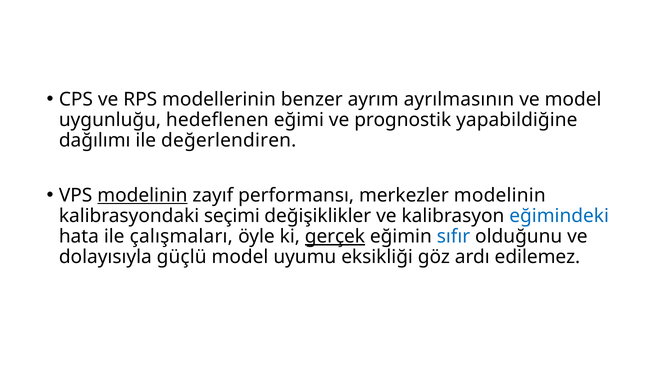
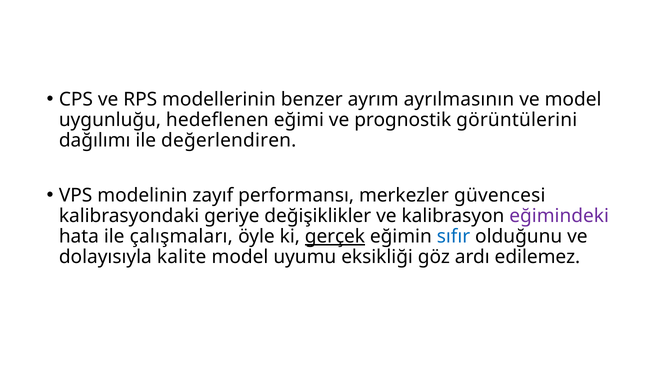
yapabildiğine: yapabildiğine -> görüntülerini
modelinin at (142, 196) underline: present -> none
merkezler modelinin: modelinin -> güvencesi
seçimi: seçimi -> geriye
eğimindeki colour: blue -> purple
güçlü: güçlü -> kalite
